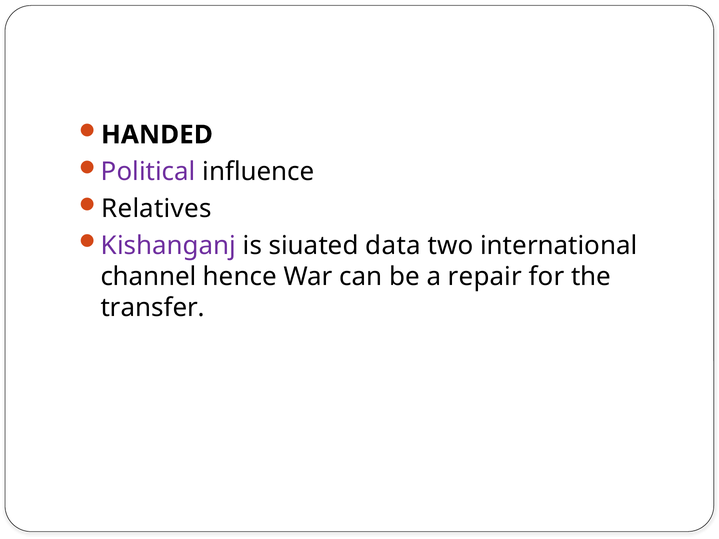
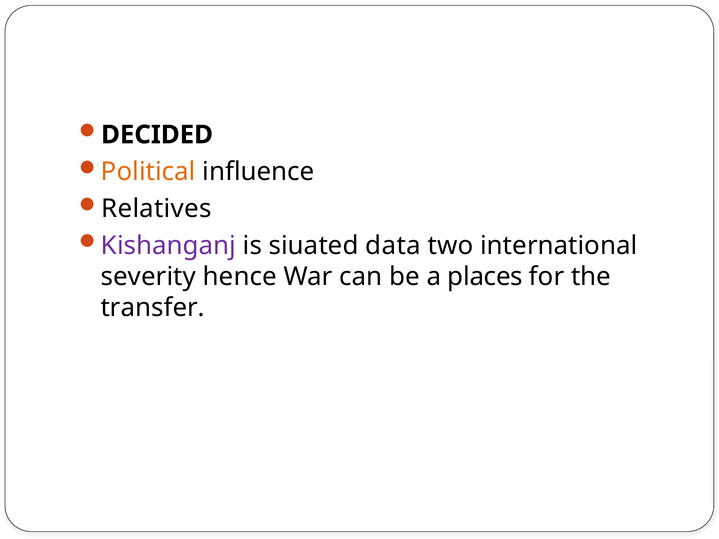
HANDED: HANDED -> DECIDED
Political colour: purple -> orange
channel: channel -> severity
repair: repair -> places
